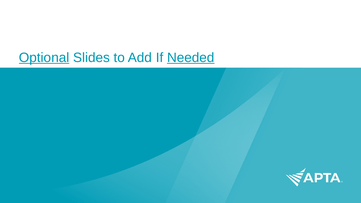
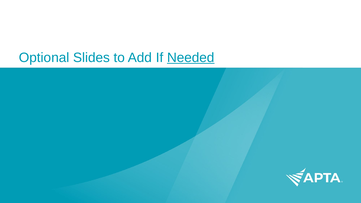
Optional underline: present -> none
